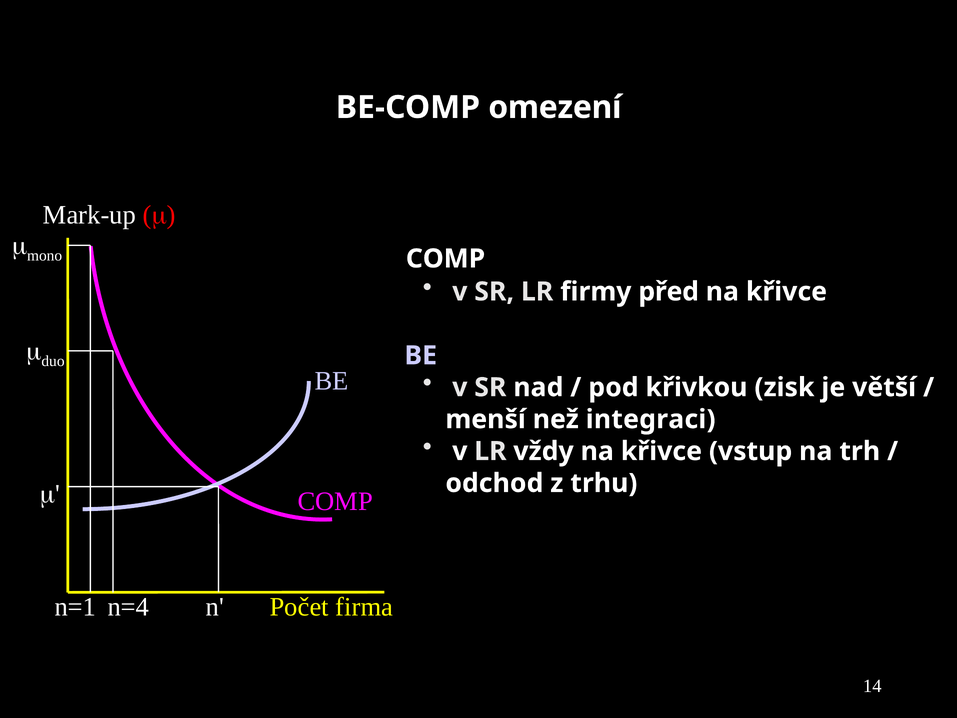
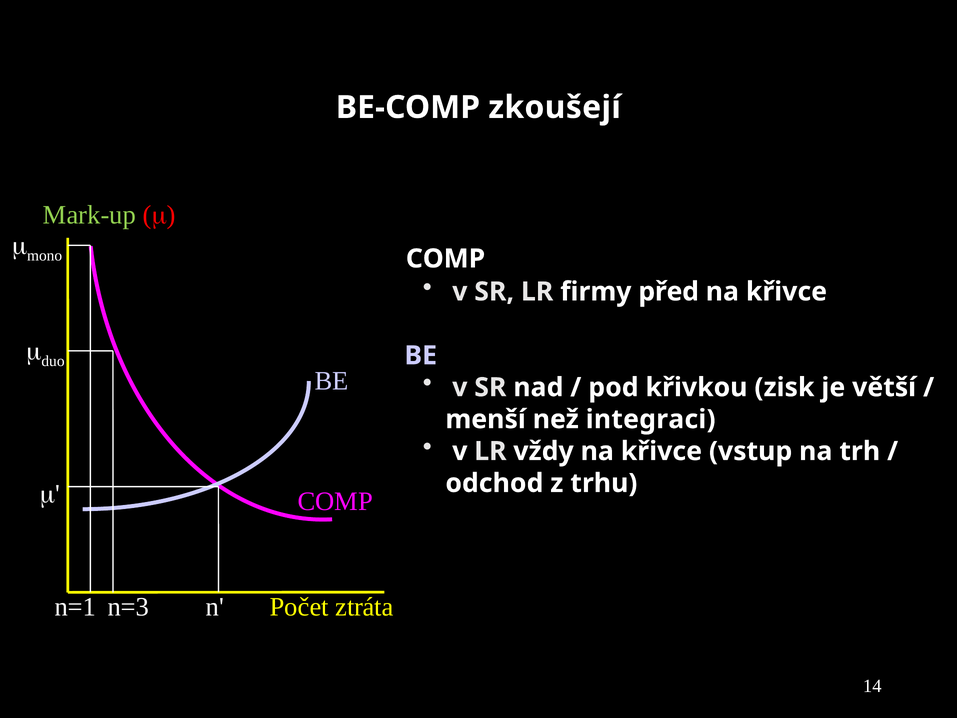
omezení: omezení -> zkoušejí
Mark-up colour: white -> light green
n=4: n=4 -> n=3
firma: firma -> ztráta
